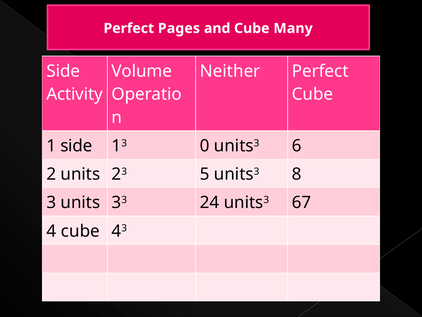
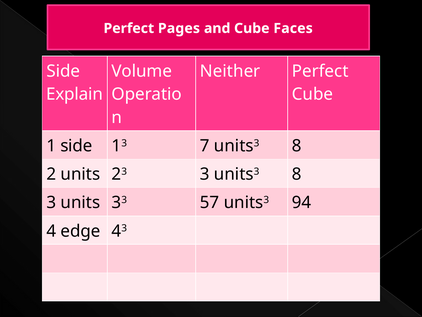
Many: Many -> Faces
Activity: Activity -> Explain
0: 0 -> 7
6 at (297, 146): 6 -> 8
23 5: 5 -> 3
24: 24 -> 57
67: 67 -> 94
4 cube: cube -> edge
